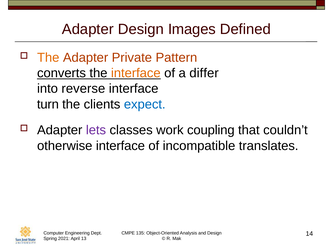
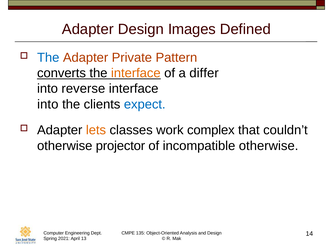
The at (48, 58) colour: orange -> blue
turn at (48, 104): turn -> into
lets colour: purple -> orange
coupling: coupling -> complex
otherwise interface: interface -> projector
incompatible translates: translates -> otherwise
